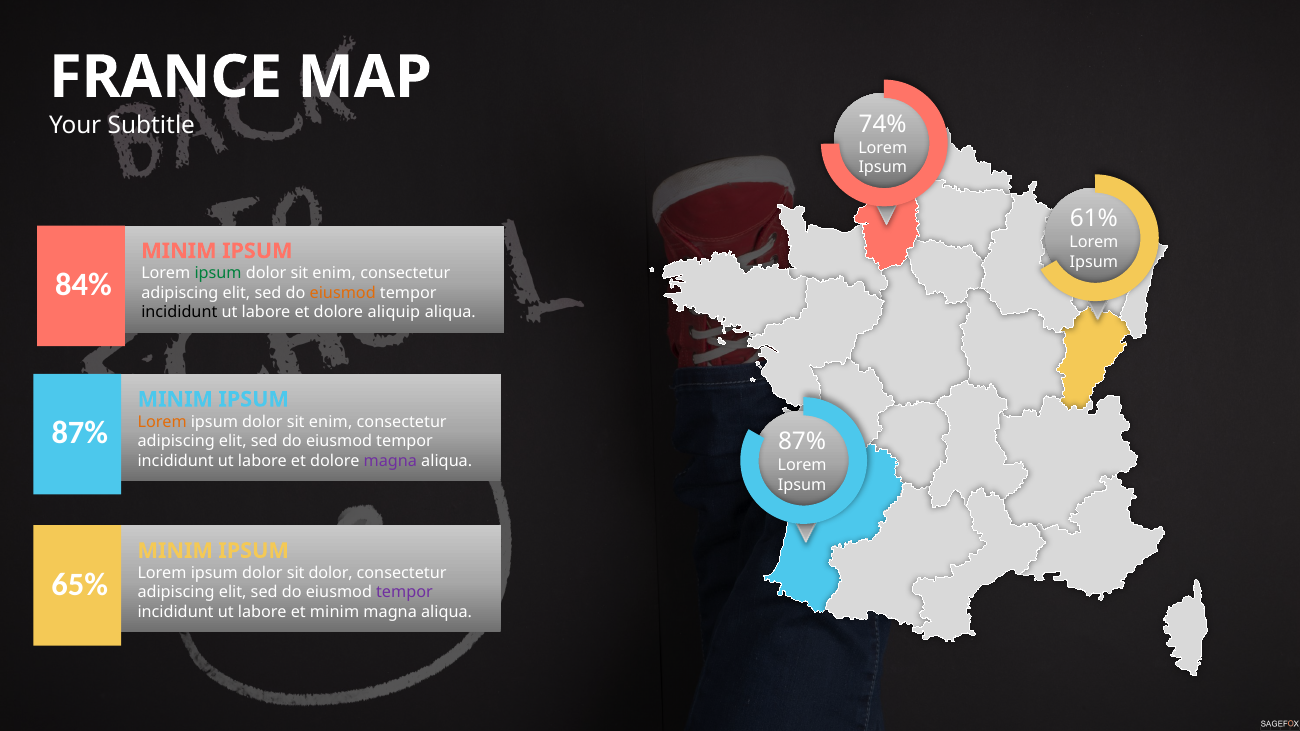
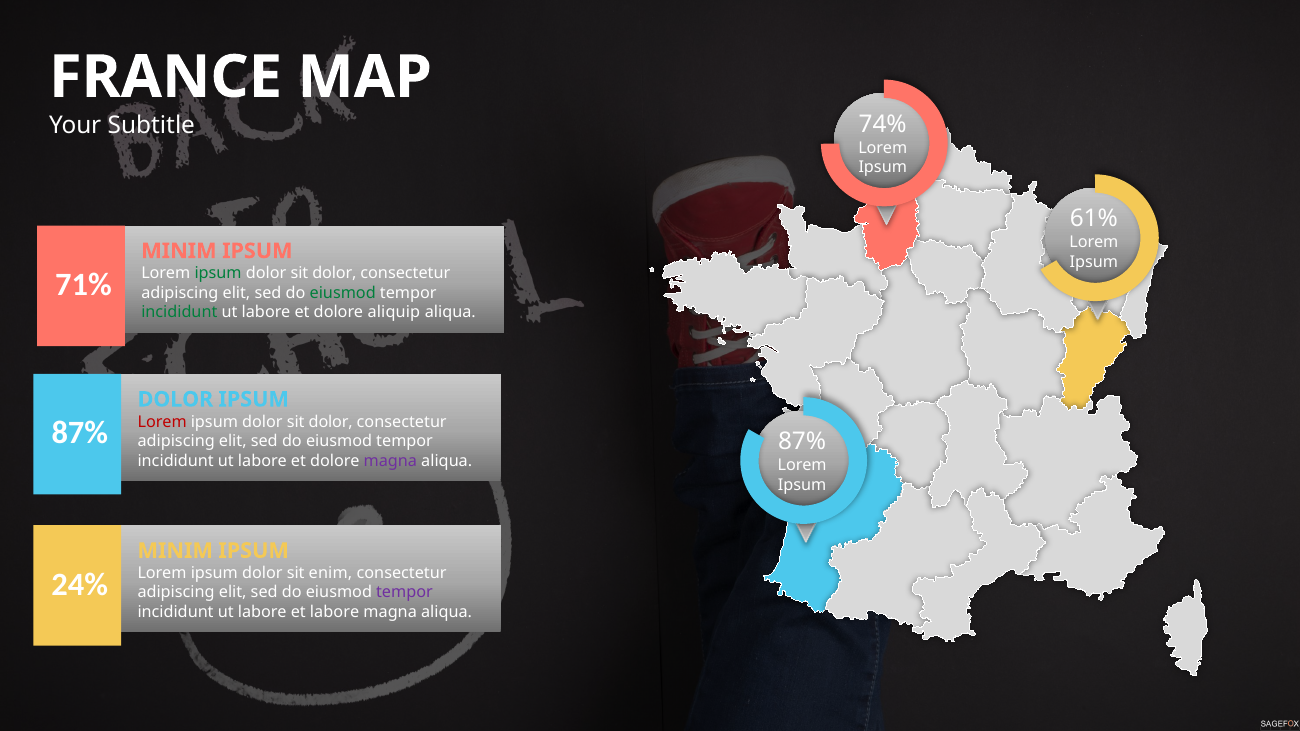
enim at (334, 273): enim -> dolor
84%: 84% -> 71%
eiusmod at (343, 293) colour: orange -> green
incididunt at (179, 312) colour: black -> green
MINIM at (175, 400): MINIM -> DOLOR
Lorem at (162, 422) colour: orange -> red
enim at (331, 422): enim -> dolor
sit dolor: dolor -> enim
65%: 65% -> 24%
et minim: minim -> labore
